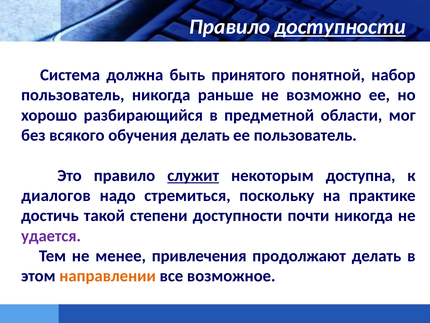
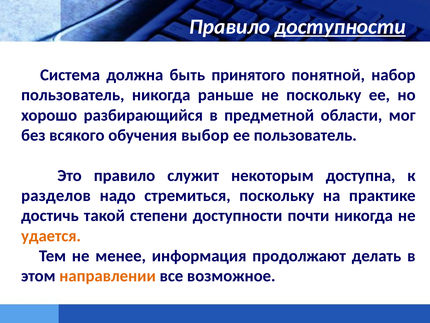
не возможно: возможно -> поскольку
обучения делать: делать -> выбор
служит underline: present -> none
диалогов: диалогов -> разделов
удается colour: purple -> orange
привлечения: привлечения -> информация
